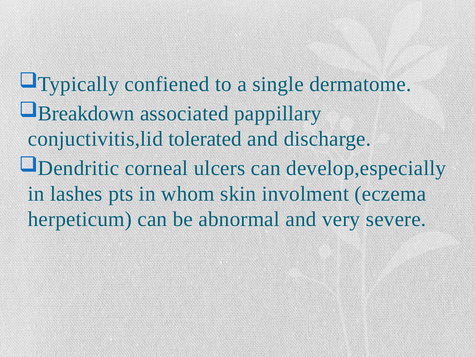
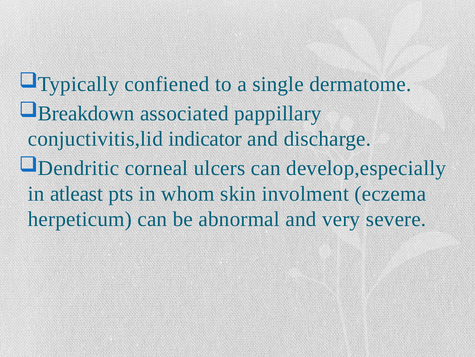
tolerated: tolerated -> indicator
lashes: lashes -> atleast
